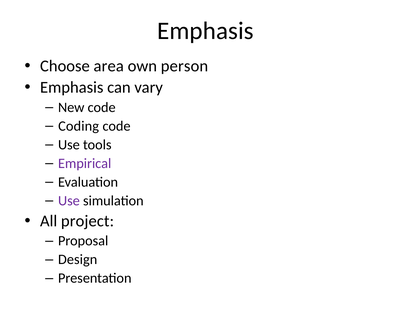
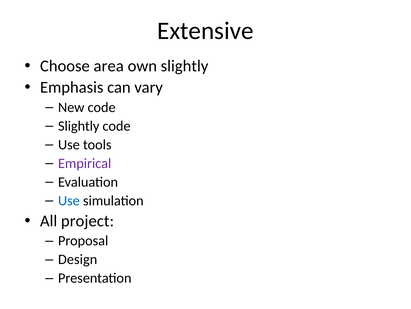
Emphasis at (205, 31): Emphasis -> Extensive
own person: person -> slightly
Coding at (79, 126): Coding -> Slightly
Use at (69, 200) colour: purple -> blue
